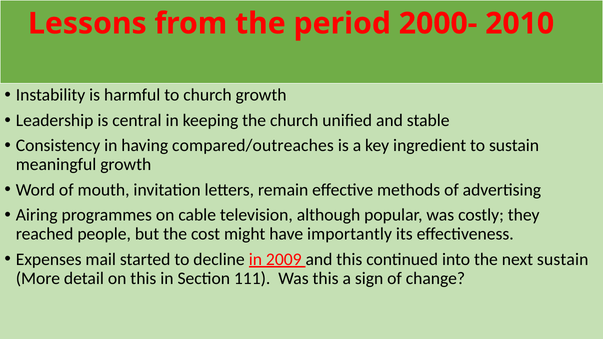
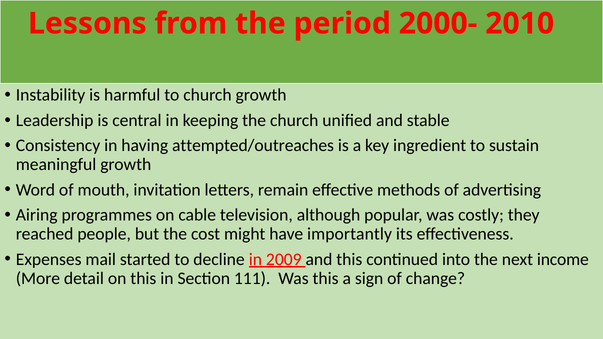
compared/outreaches: compared/outreaches -> attempted/outreaches
next sustain: sustain -> income
